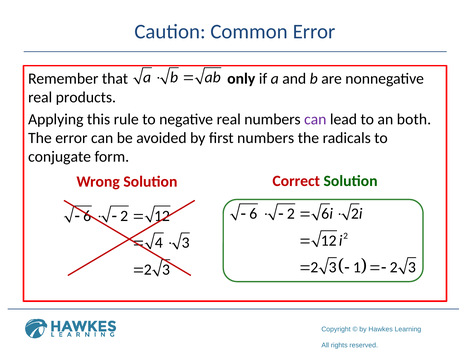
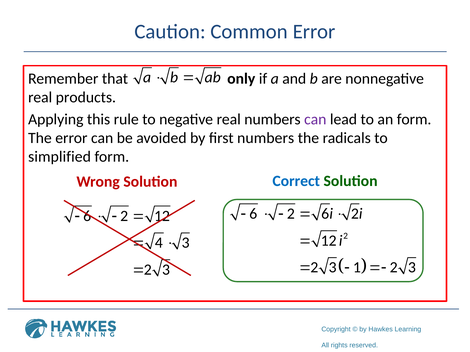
an both: both -> form
conjugate: conjugate -> simplified
Correct colour: red -> blue
